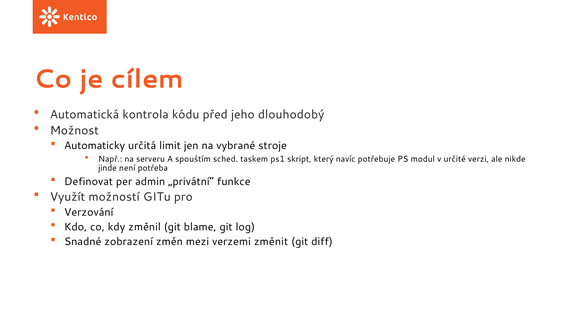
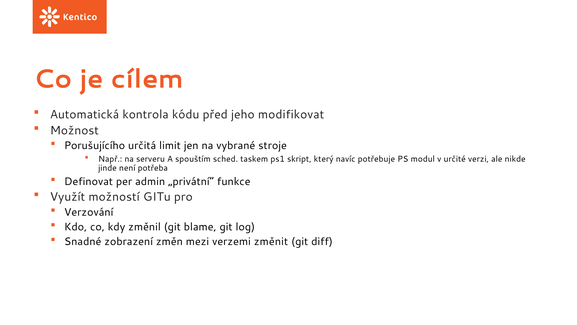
dlouhodobý: dlouhodobý -> modifikovat
Automaticky: Automaticky -> Porušujícího
